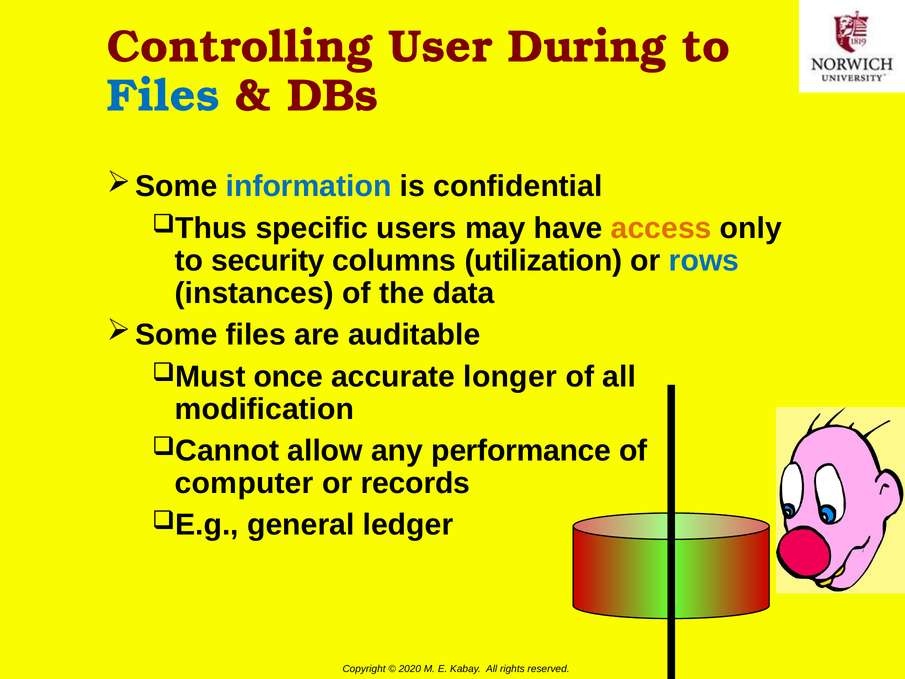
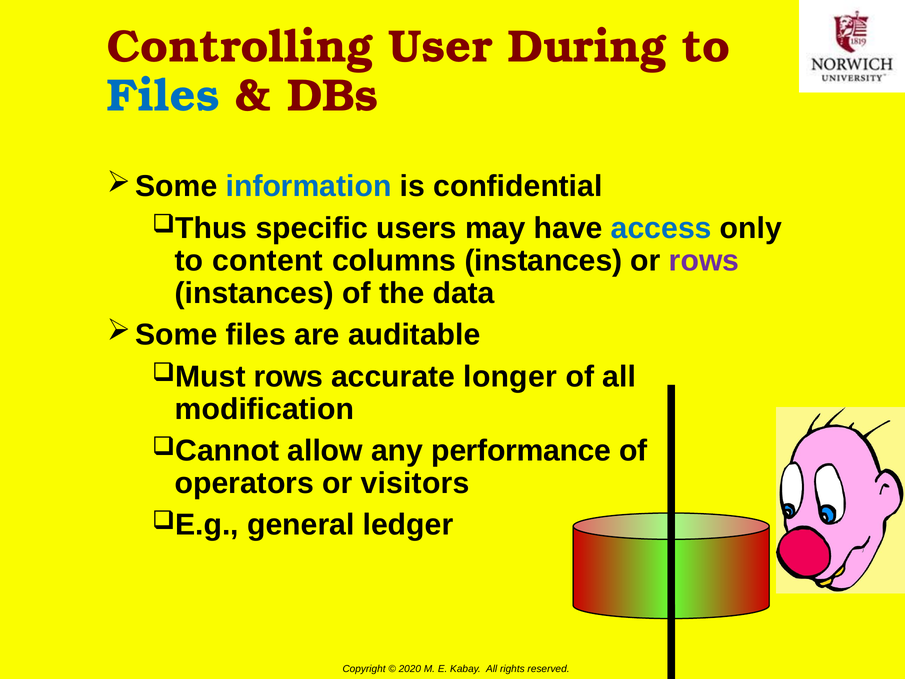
access colour: orange -> blue
security: security -> content
columns utilization: utilization -> instances
rows at (704, 261) colour: blue -> purple
once at (288, 376): once -> rows
computer: computer -> operators
records: records -> visitors
